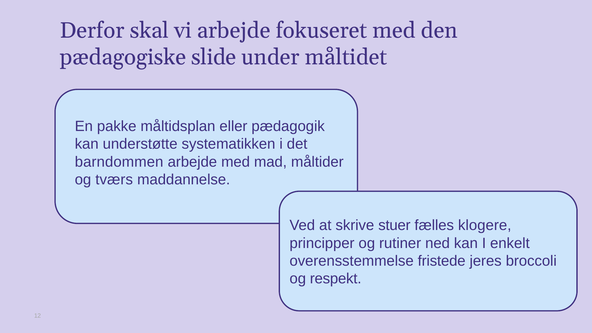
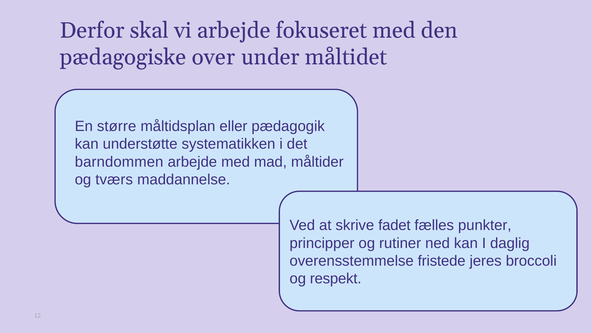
slide: slide -> over
pakke: pakke -> større
stuer: stuer -> fadet
klogere: klogere -> punkter
enkelt: enkelt -> daglig
